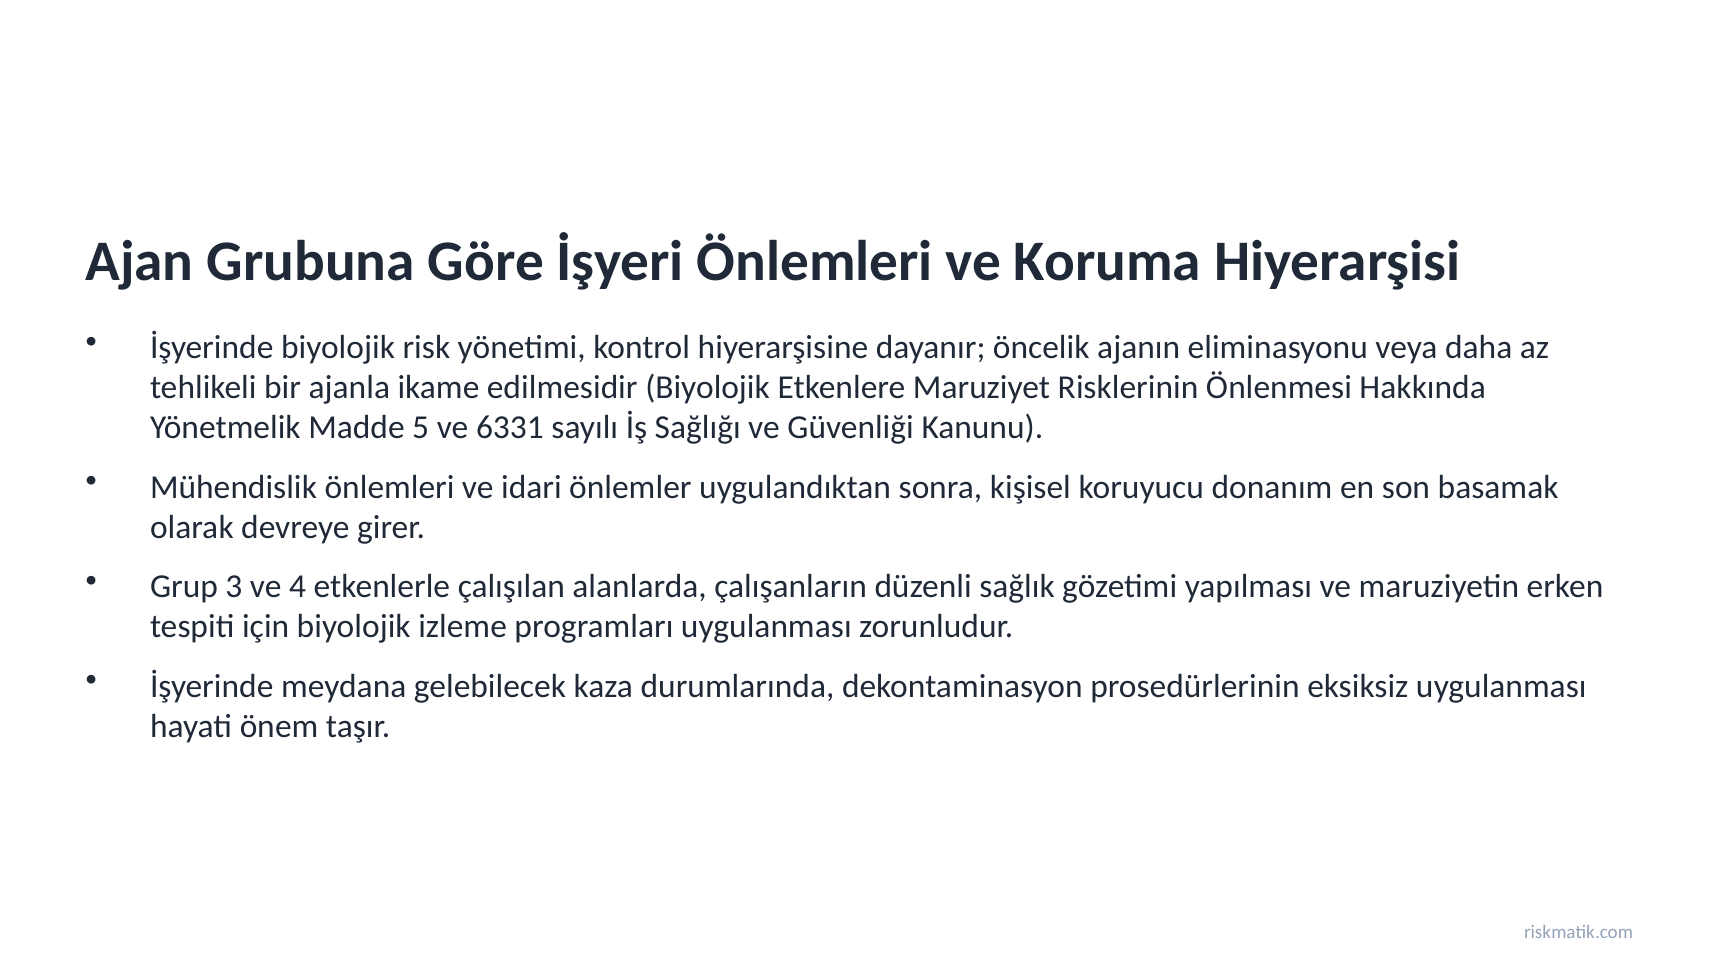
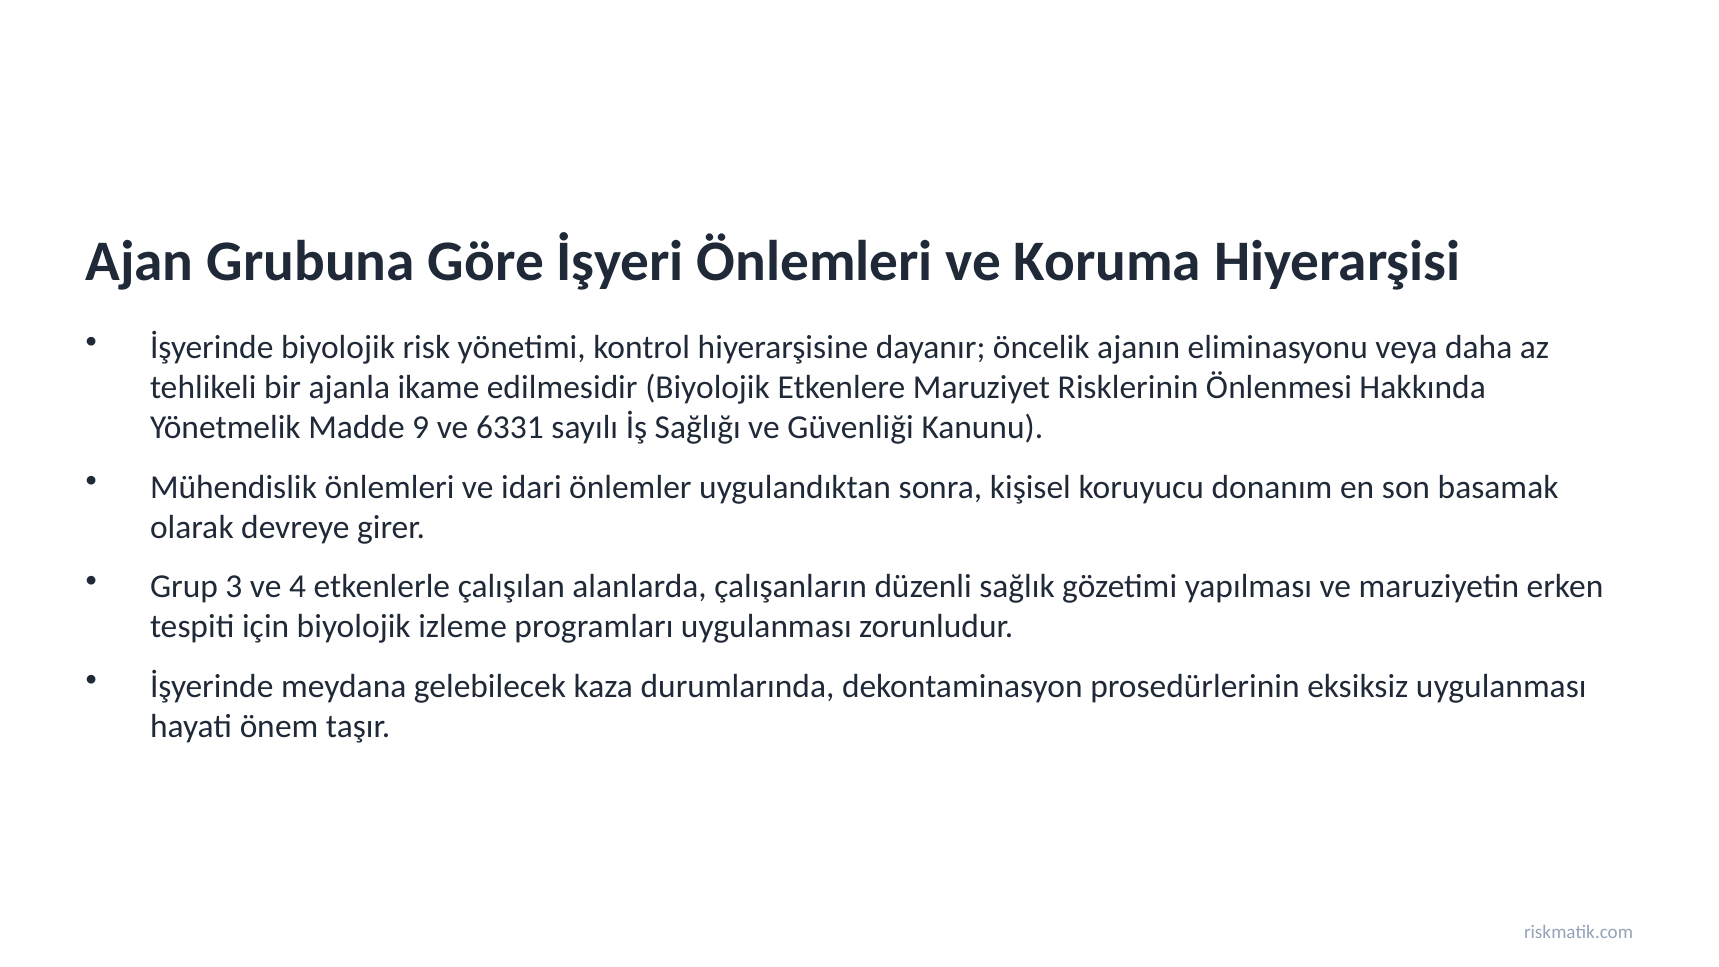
5: 5 -> 9
